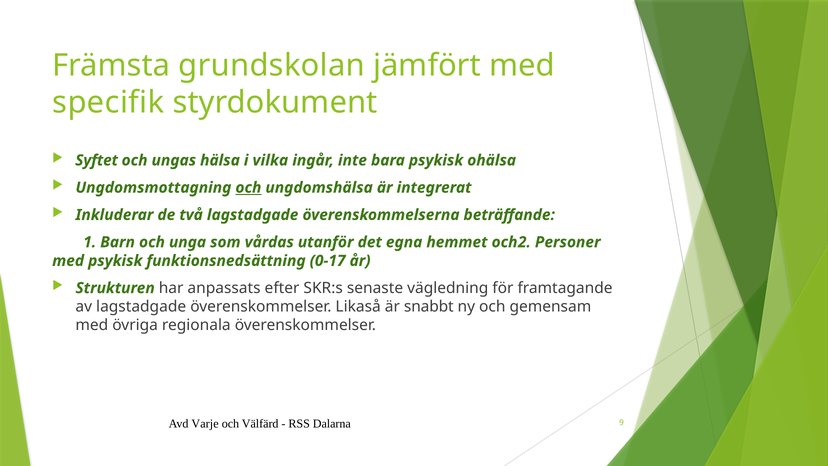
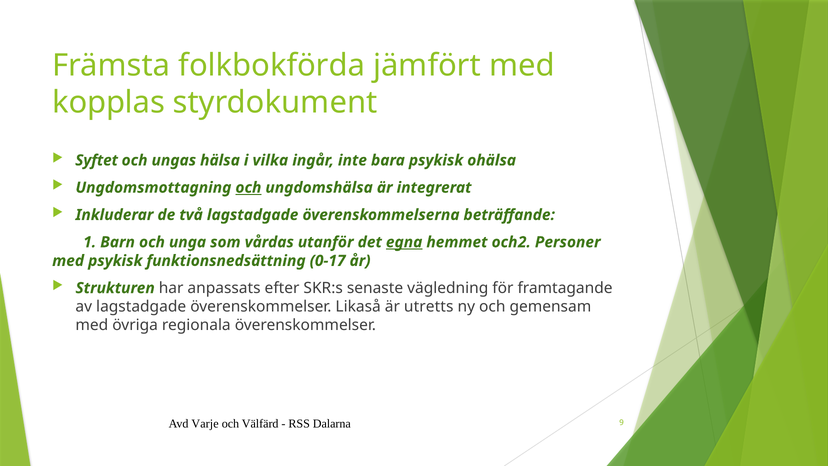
grundskolan: grundskolan -> folkbokförda
specifik: specifik -> kopplas
egna underline: none -> present
snabbt: snabbt -> utretts
